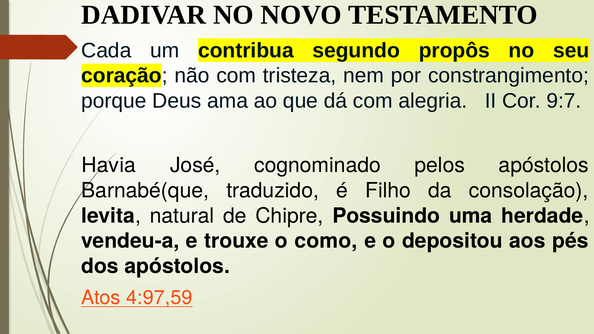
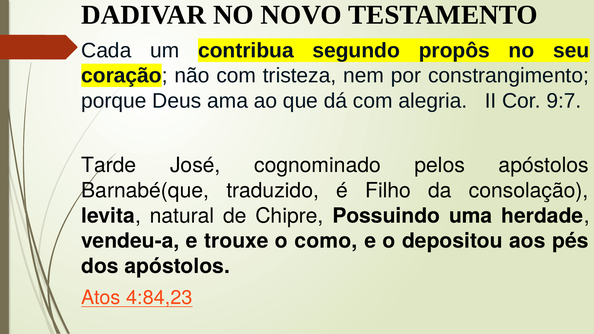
Havia: Havia -> Tarde
4:97,59: 4:97,59 -> 4:84,23
